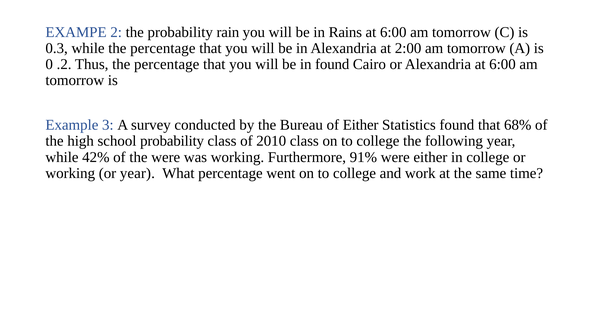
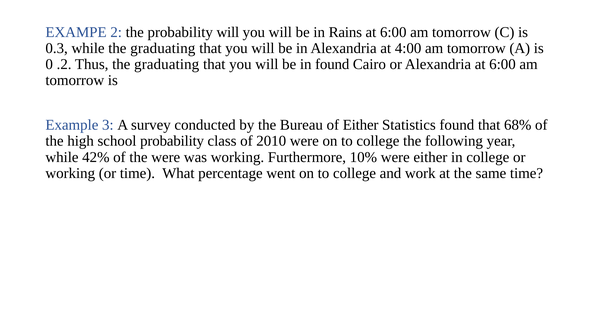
probability rain: rain -> will
while the percentage: percentage -> graduating
2:00: 2:00 -> 4:00
Thus the percentage: percentage -> graduating
2010 class: class -> were
91%: 91% -> 10%
or year: year -> time
